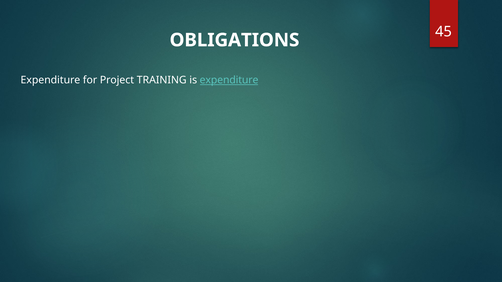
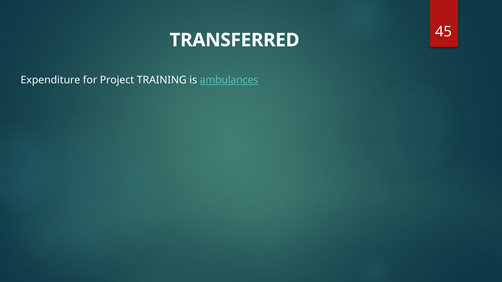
OBLIGATIONS: OBLIGATIONS -> TRANSFERRED
is expenditure: expenditure -> ambulances
